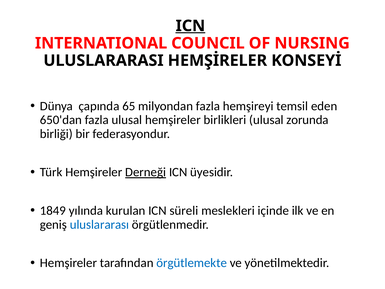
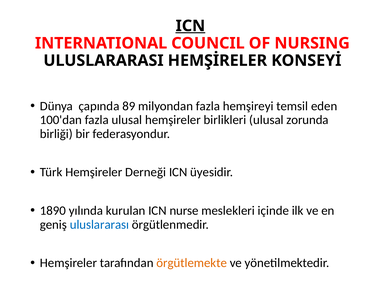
65: 65 -> 89
650'dan: 650'dan -> 100'dan
Derneği underline: present -> none
1849: 1849 -> 1890
süreli: süreli -> nurse
örgütlemekte colour: blue -> orange
